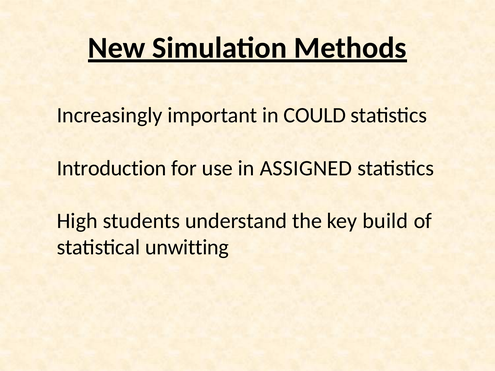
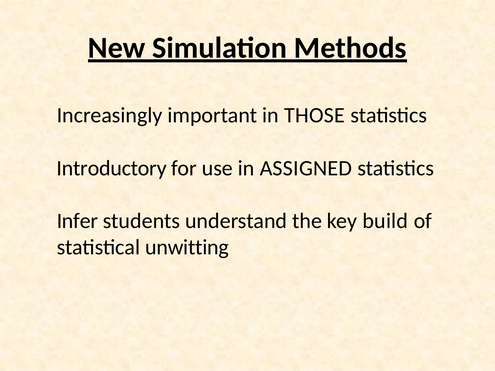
COULD: COULD -> THOSE
Introduction: Introduction -> Introductory
High: High -> Infer
